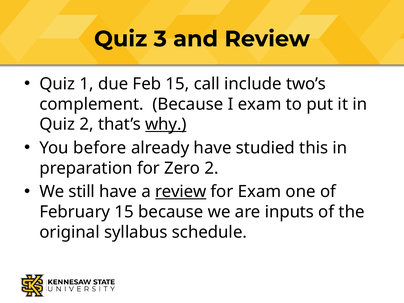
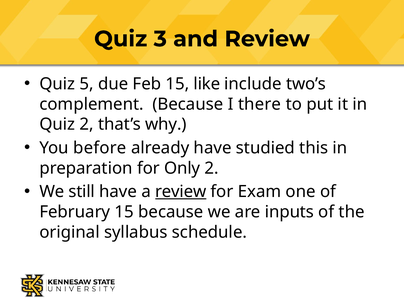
1: 1 -> 5
call: call -> like
I exam: exam -> there
why underline: present -> none
Zero: Zero -> Only
